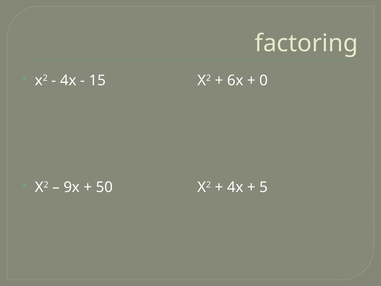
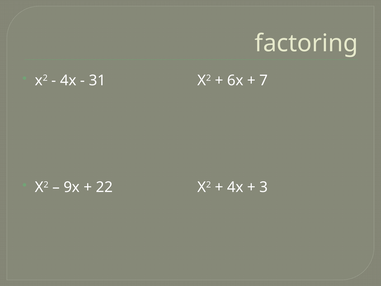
15: 15 -> 31
0: 0 -> 7
50: 50 -> 22
5: 5 -> 3
